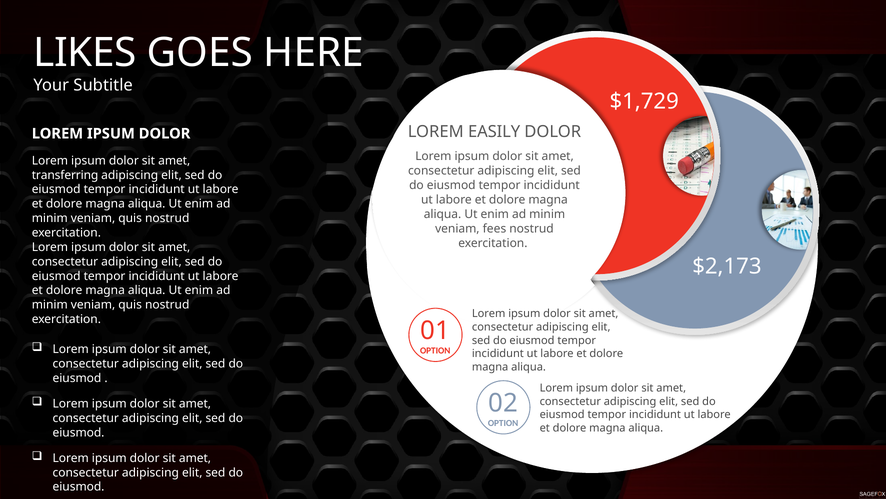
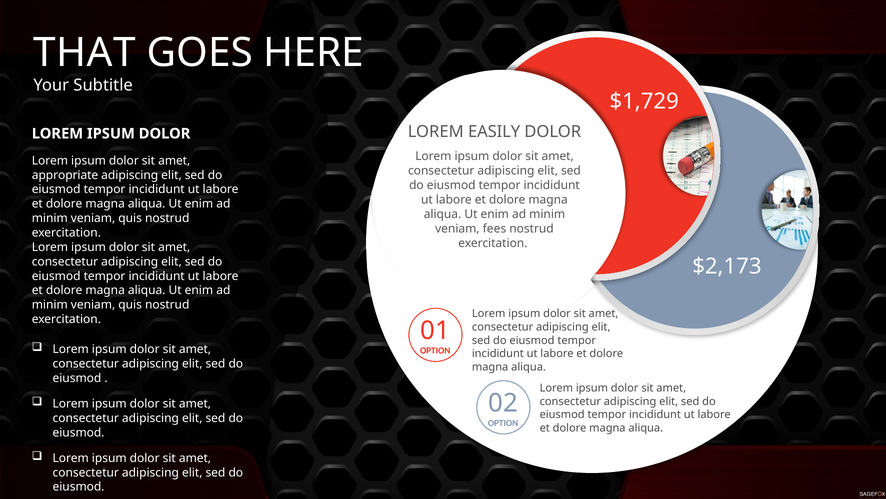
LIKES: LIKES -> THAT
transferring: transferring -> appropriate
